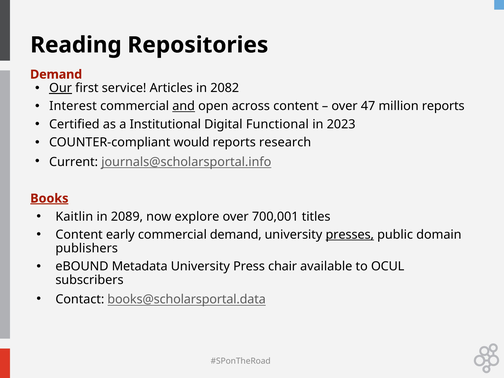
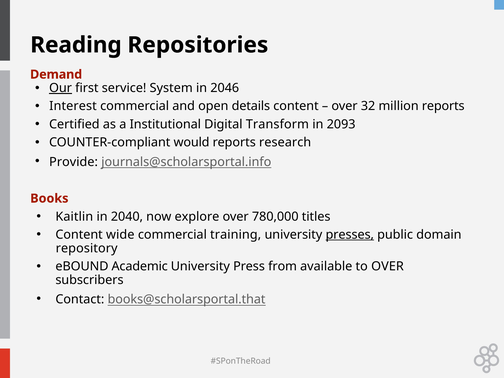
Articles: Articles -> System
2082: 2082 -> 2046
and underline: present -> none
across: across -> details
47: 47 -> 32
Functional: Functional -> Transform
2023: 2023 -> 2093
Current: Current -> Provide
Books underline: present -> none
2089: 2089 -> 2040
700,001: 700,001 -> 780,000
early: early -> wide
commercial demand: demand -> training
publishers: publishers -> repository
Metadata: Metadata -> Academic
chair: chair -> from
to OCUL: OCUL -> OVER
books@scholarsportal.data: books@scholarsportal.data -> books@scholarsportal.that
